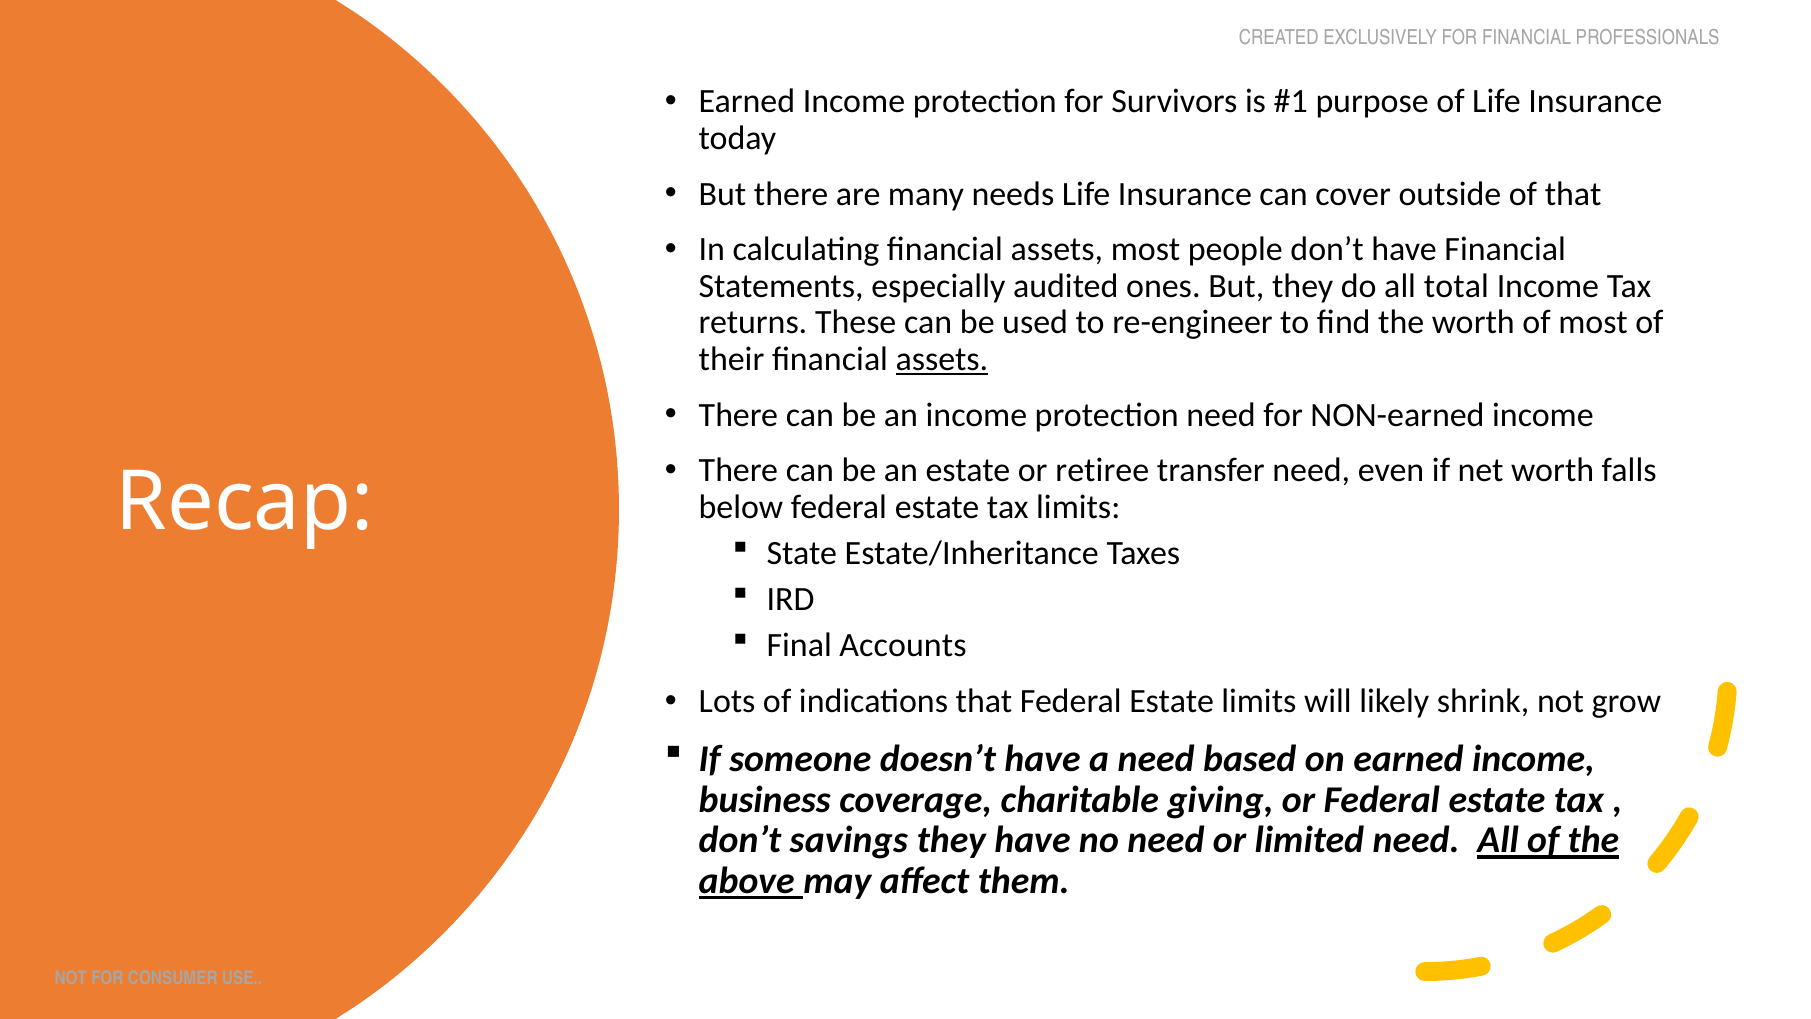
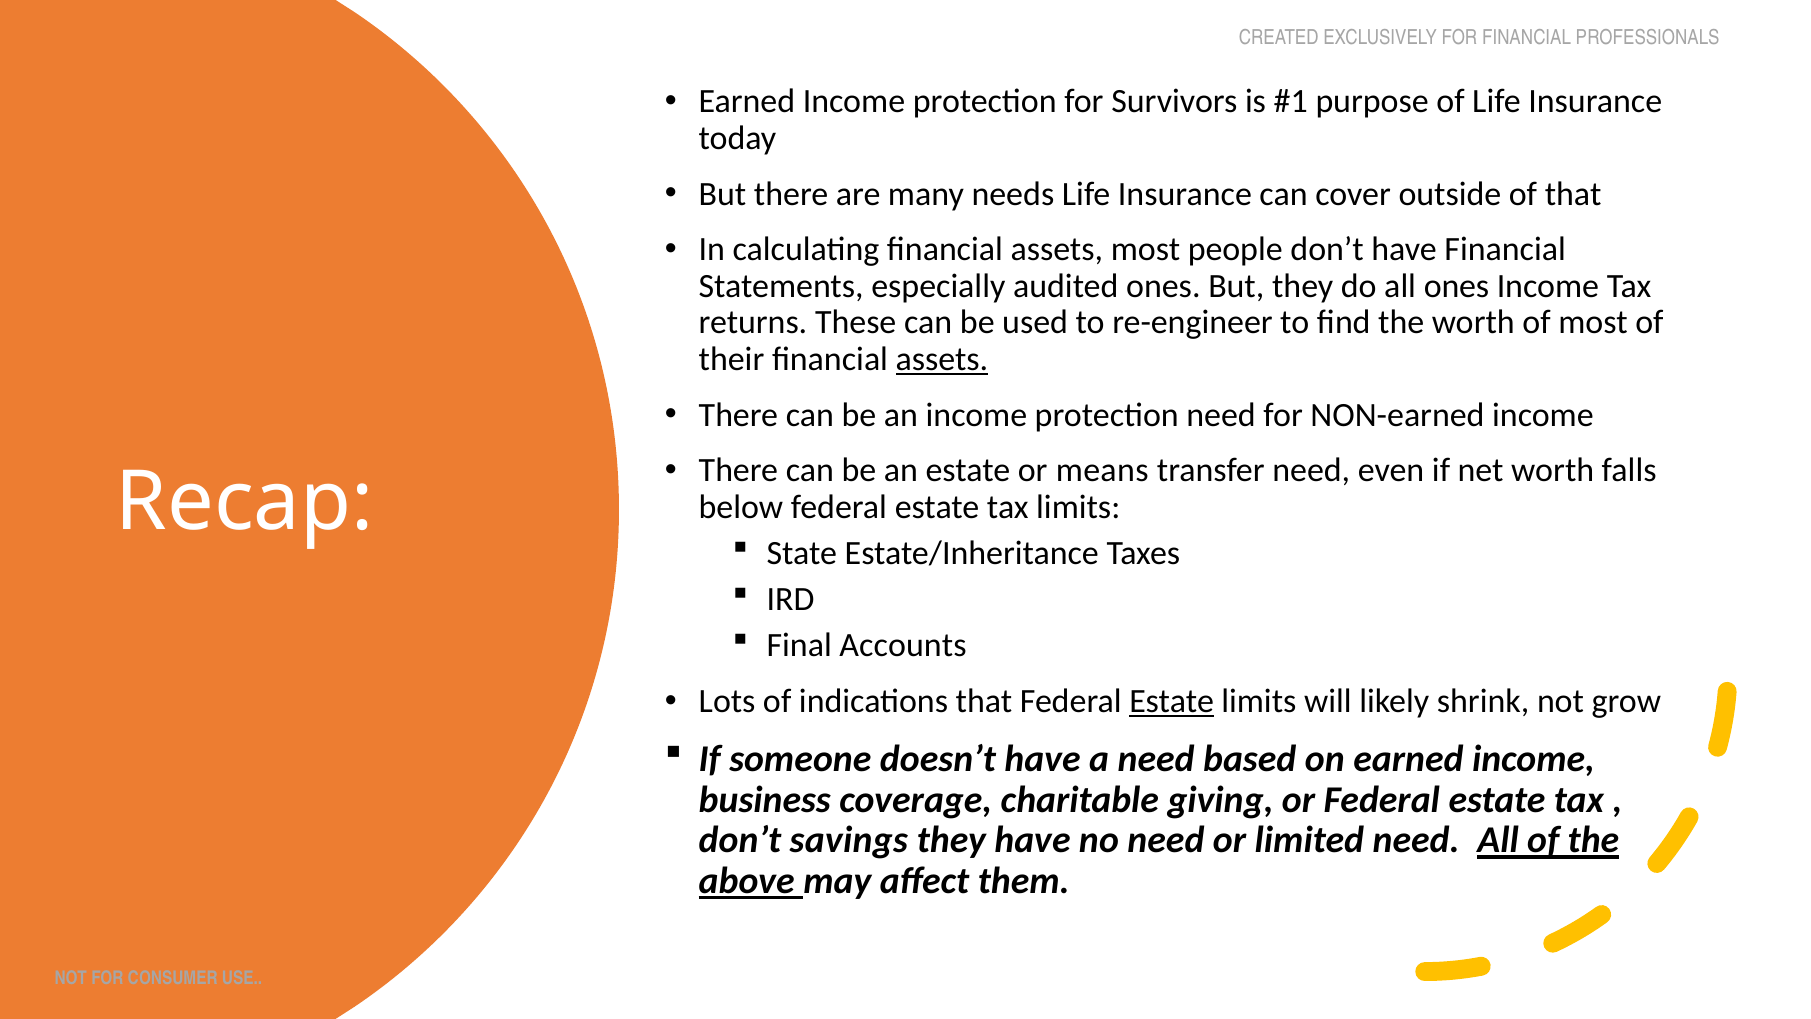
all total: total -> ones
retiree: retiree -> means
Estate at (1172, 701) underline: none -> present
